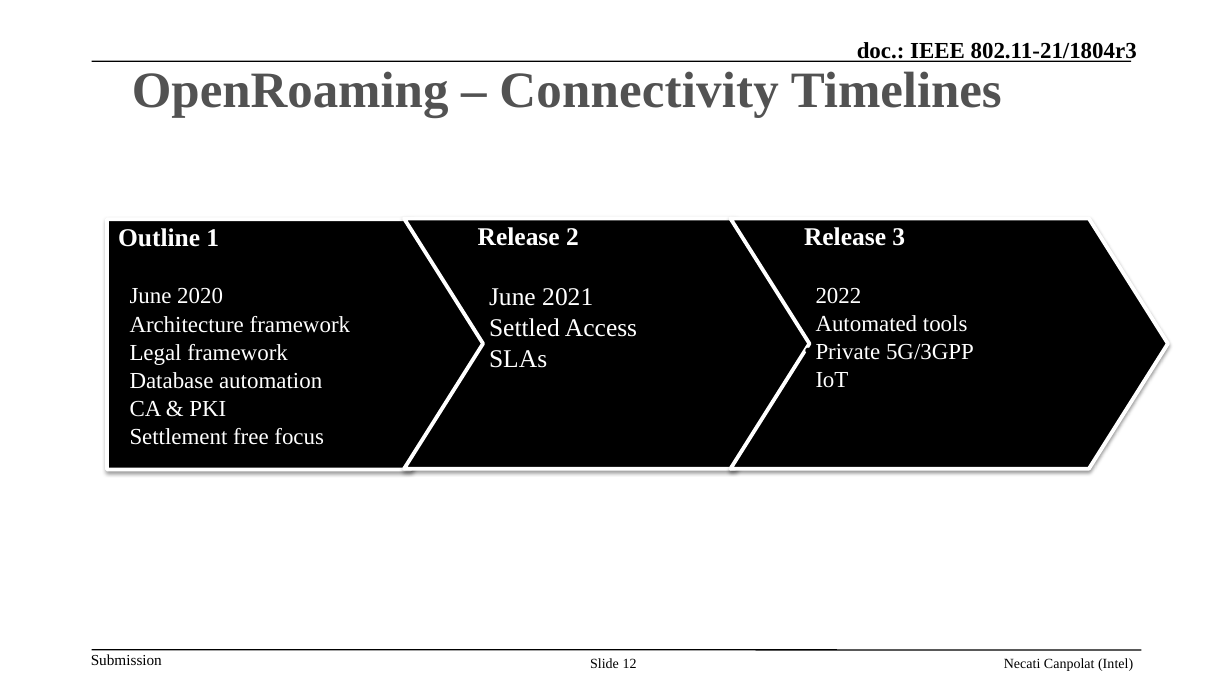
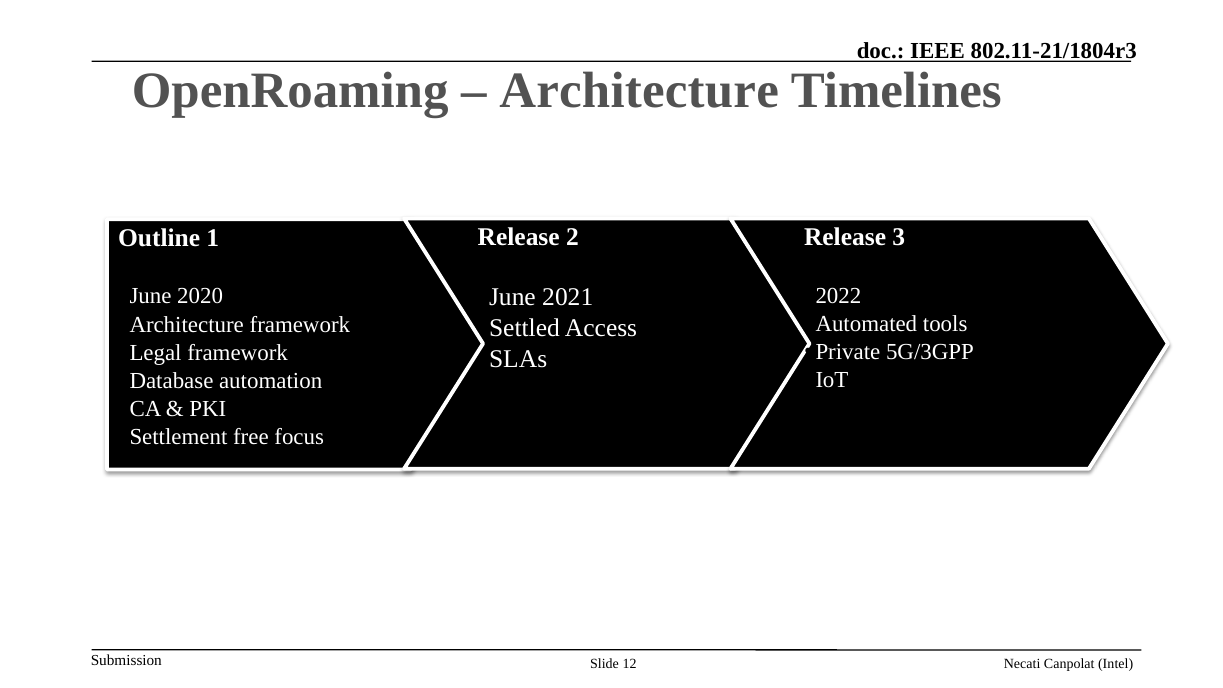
Connectivity at (639, 91): Connectivity -> Architecture
